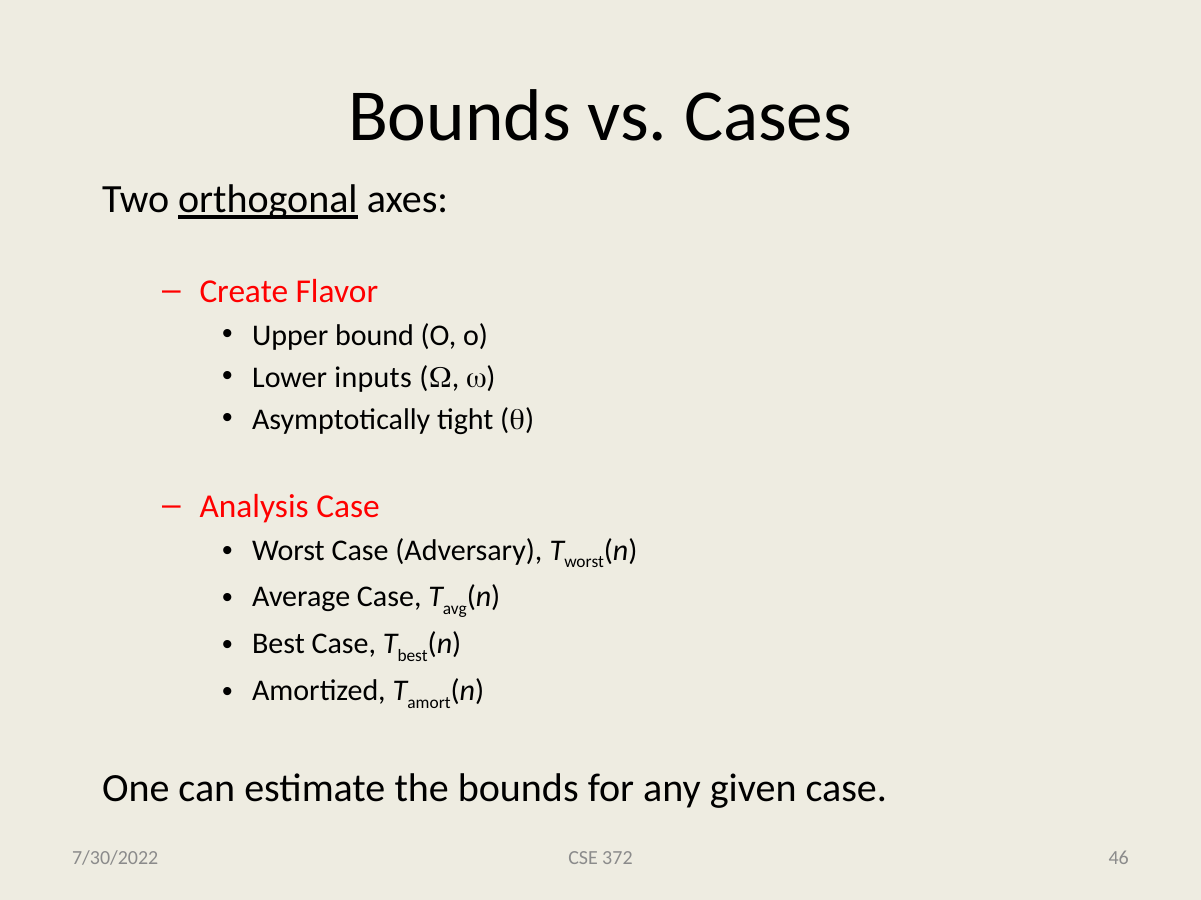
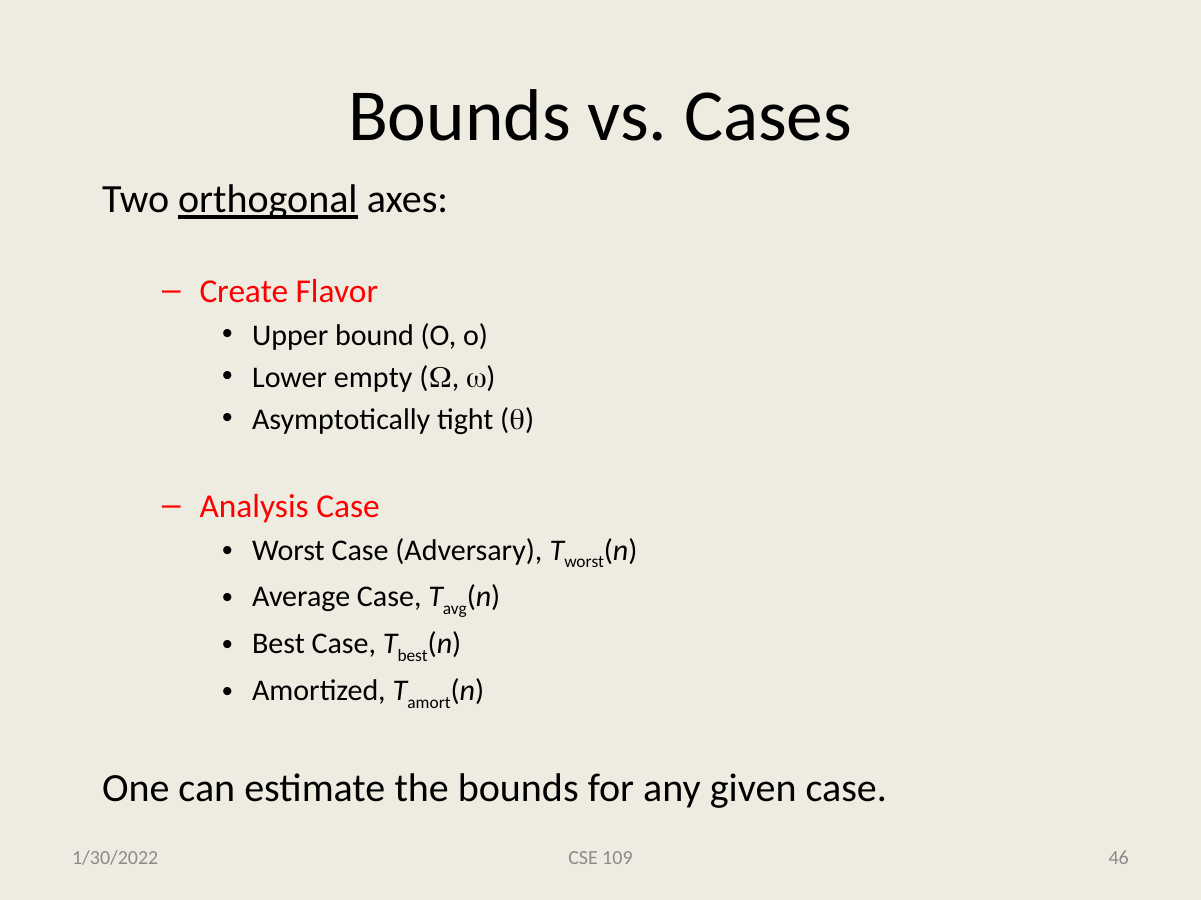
inputs: inputs -> empty
7/30/2022: 7/30/2022 -> 1/30/2022
372: 372 -> 109
